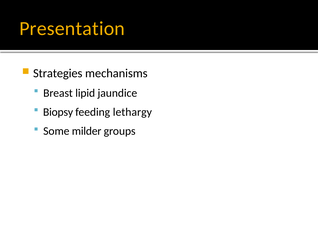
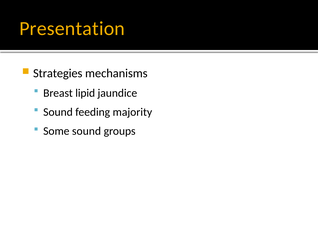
Biopsy at (58, 112): Biopsy -> Sound
lethargy: lethargy -> majority
Some milder: milder -> sound
